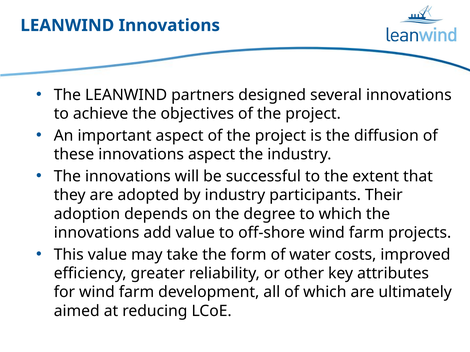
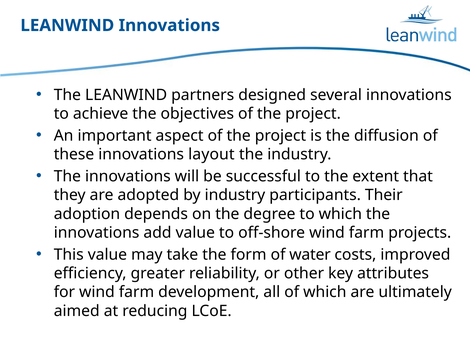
innovations aspect: aspect -> layout
